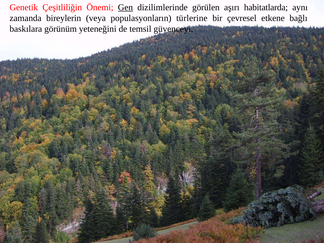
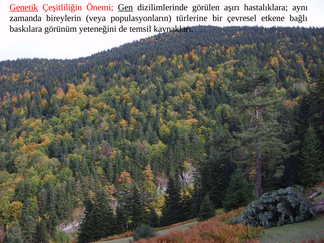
Genetik underline: none -> present
habitatlarda: habitatlarda -> hastalıklara
güvenceyi: güvenceyi -> kaynakları
